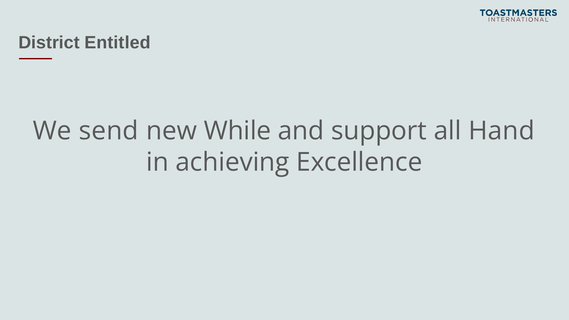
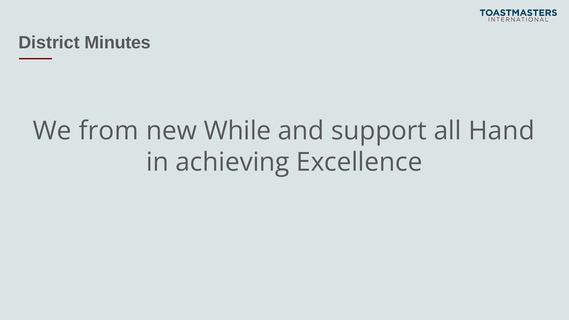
Entitled: Entitled -> Minutes
send: send -> from
